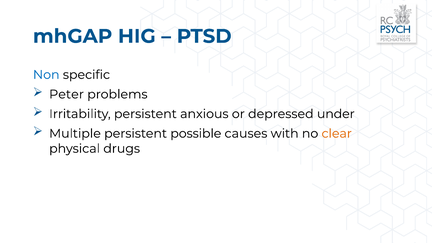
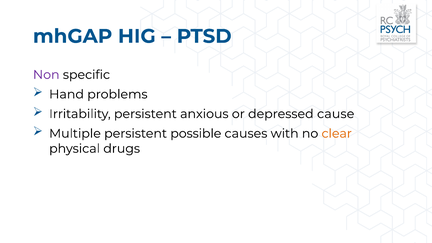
Non colour: blue -> purple
Peter: Peter -> Hand
under: under -> cause
